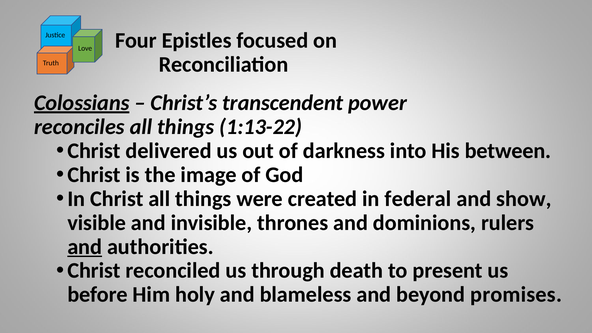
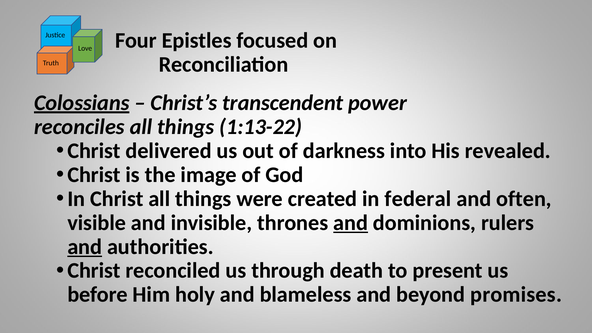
between: between -> revealed
show: show -> often
and at (351, 223) underline: none -> present
